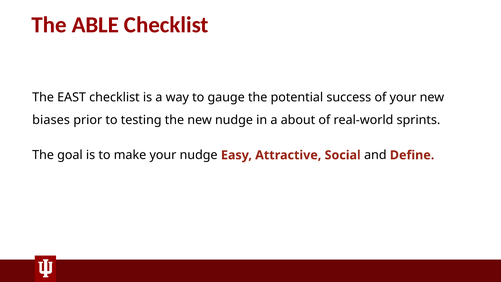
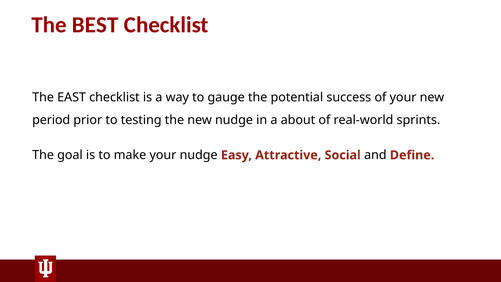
ABLE: ABLE -> BEST
biases: biases -> period
